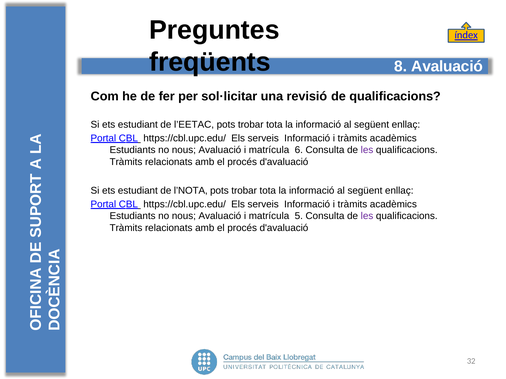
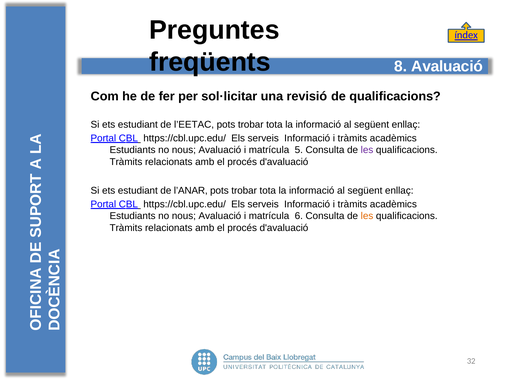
6: 6 -> 5
l’NOTA: l’NOTA -> l’ANAR
5: 5 -> 6
les at (367, 216) colour: purple -> orange
